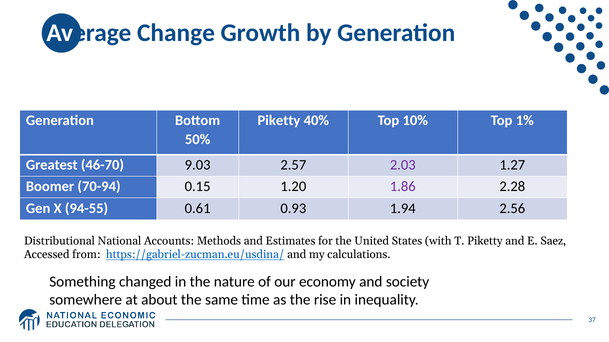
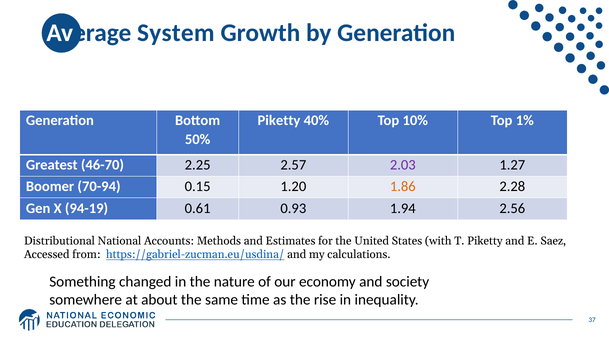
Change: Change -> System
9.03: 9.03 -> 2.25
1.86 colour: purple -> orange
94-55: 94-55 -> 94-19
